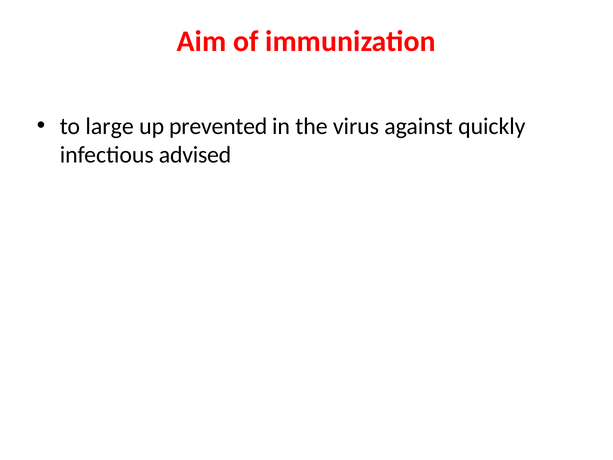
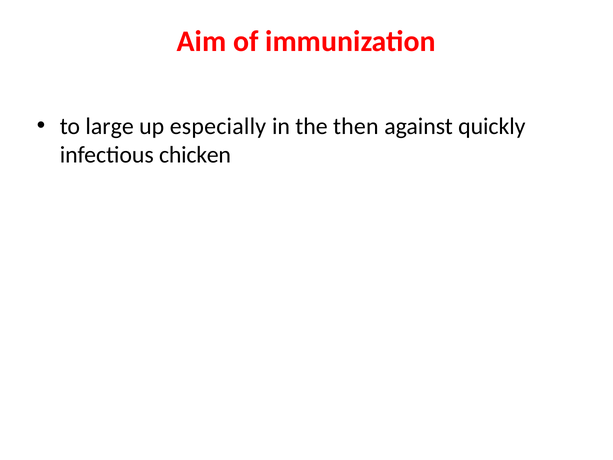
prevented: prevented -> especially
virus: virus -> then
advised: advised -> chicken
